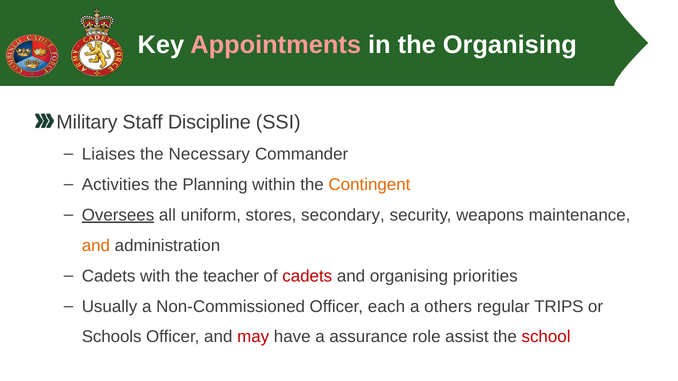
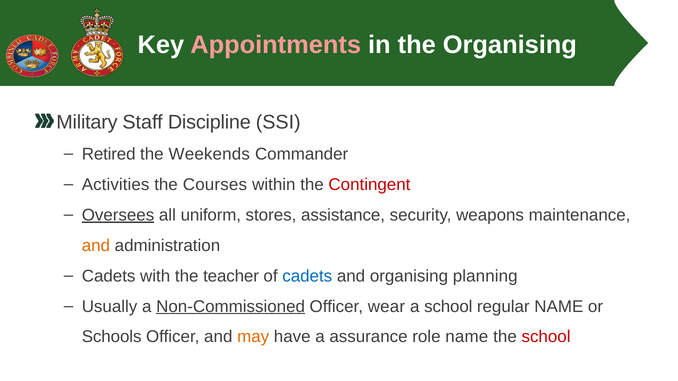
Liaises: Liaises -> Retired
Necessary: Necessary -> Weekends
Planning: Planning -> Courses
Contingent colour: orange -> red
secondary: secondary -> assistance
cadets at (307, 276) colour: red -> blue
priorities: priorities -> planning
Non-Commissioned underline: none -> present
each: each -> wear
a others: others -> school
regular TRIPS: TRIPS -> NAME
may colour: red -> orange
role assist: assist -> name
